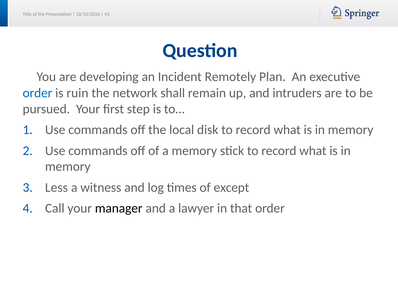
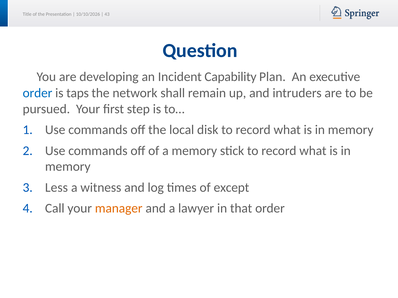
Remotely: Remotely -> Capability
ruin: ruin -> taps
manager colour: black -> orange
